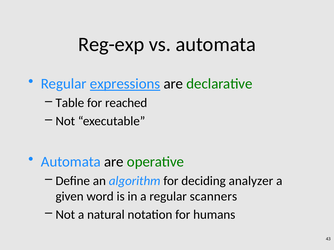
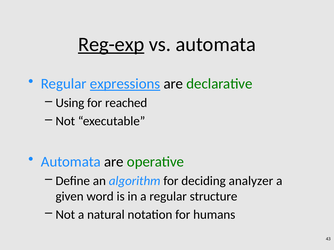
Reg-exp underline: none -> present
Table: Table -> Using
scanners: scanners -> structure
